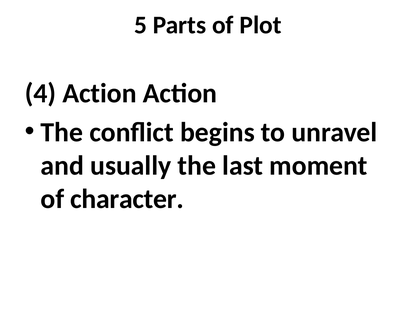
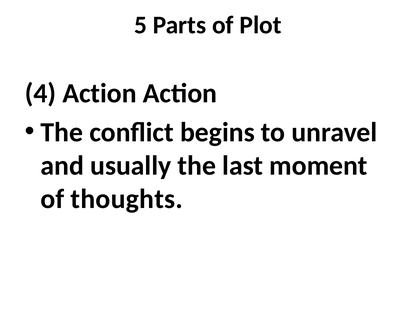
character: character -> thoughts
